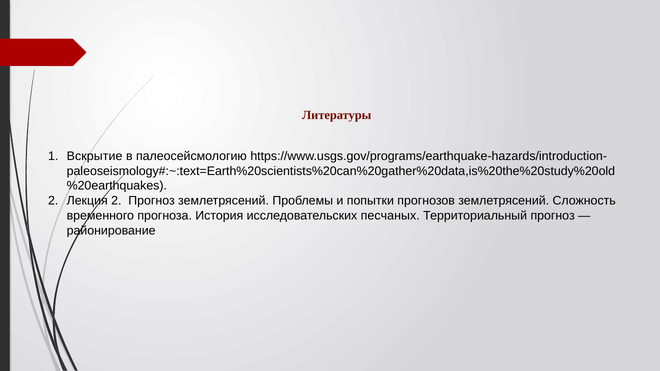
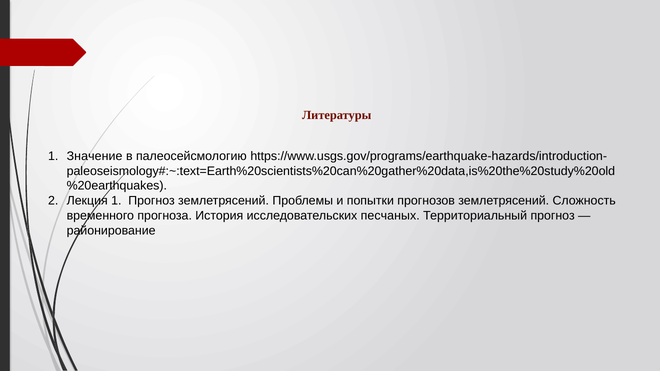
Вскрытие: Вскрытие -> Значение
Лекция 2: 2 -> 1
